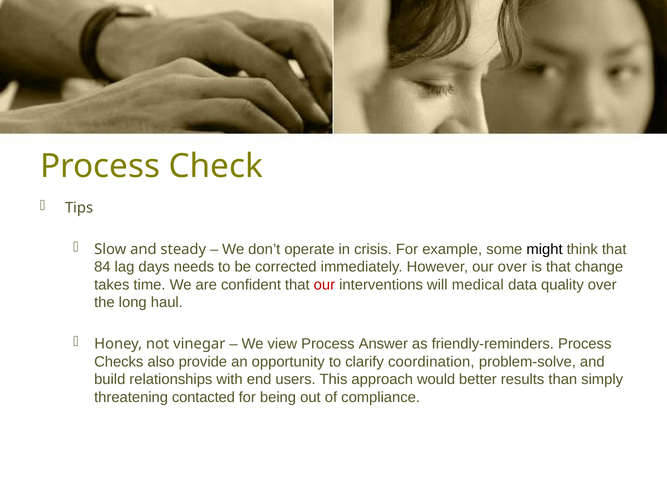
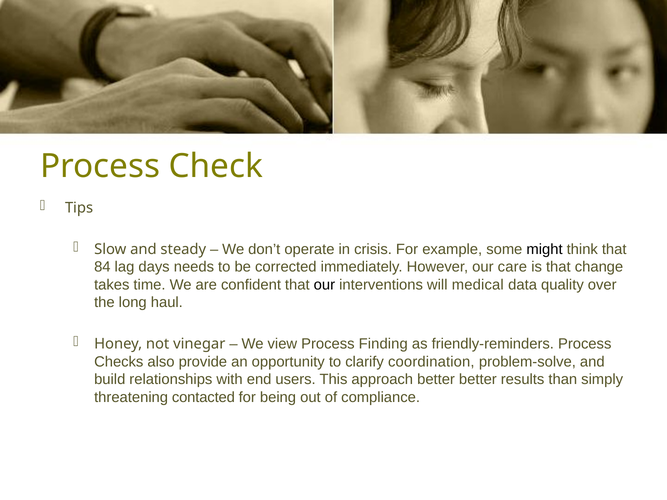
our over: over -> care
our at (324, 285) colour: red -> black
Answer: Answer -> Finding
approach would: would -> better
